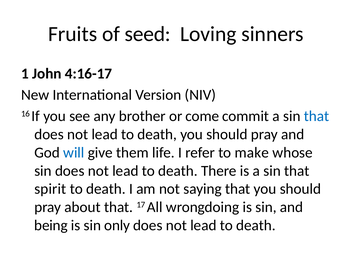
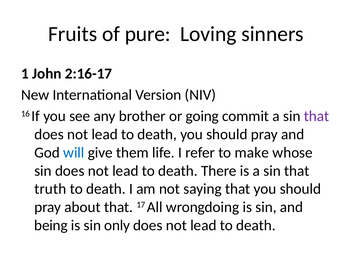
seed: seed -> pure
4:16-17: 4:16-17 -> 2:16-17
come: come -> going
that at (317, 116) colour: blue -> purple
spirit: spirit -> truth
